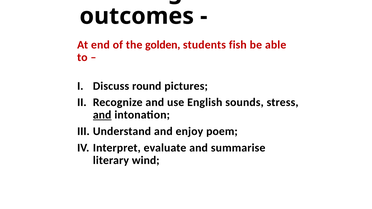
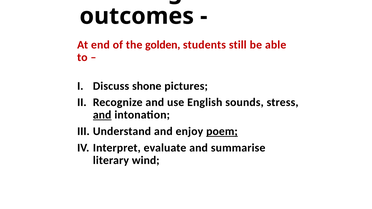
fish: fish -> still
round: round -> shone
poem underline: none -> present
